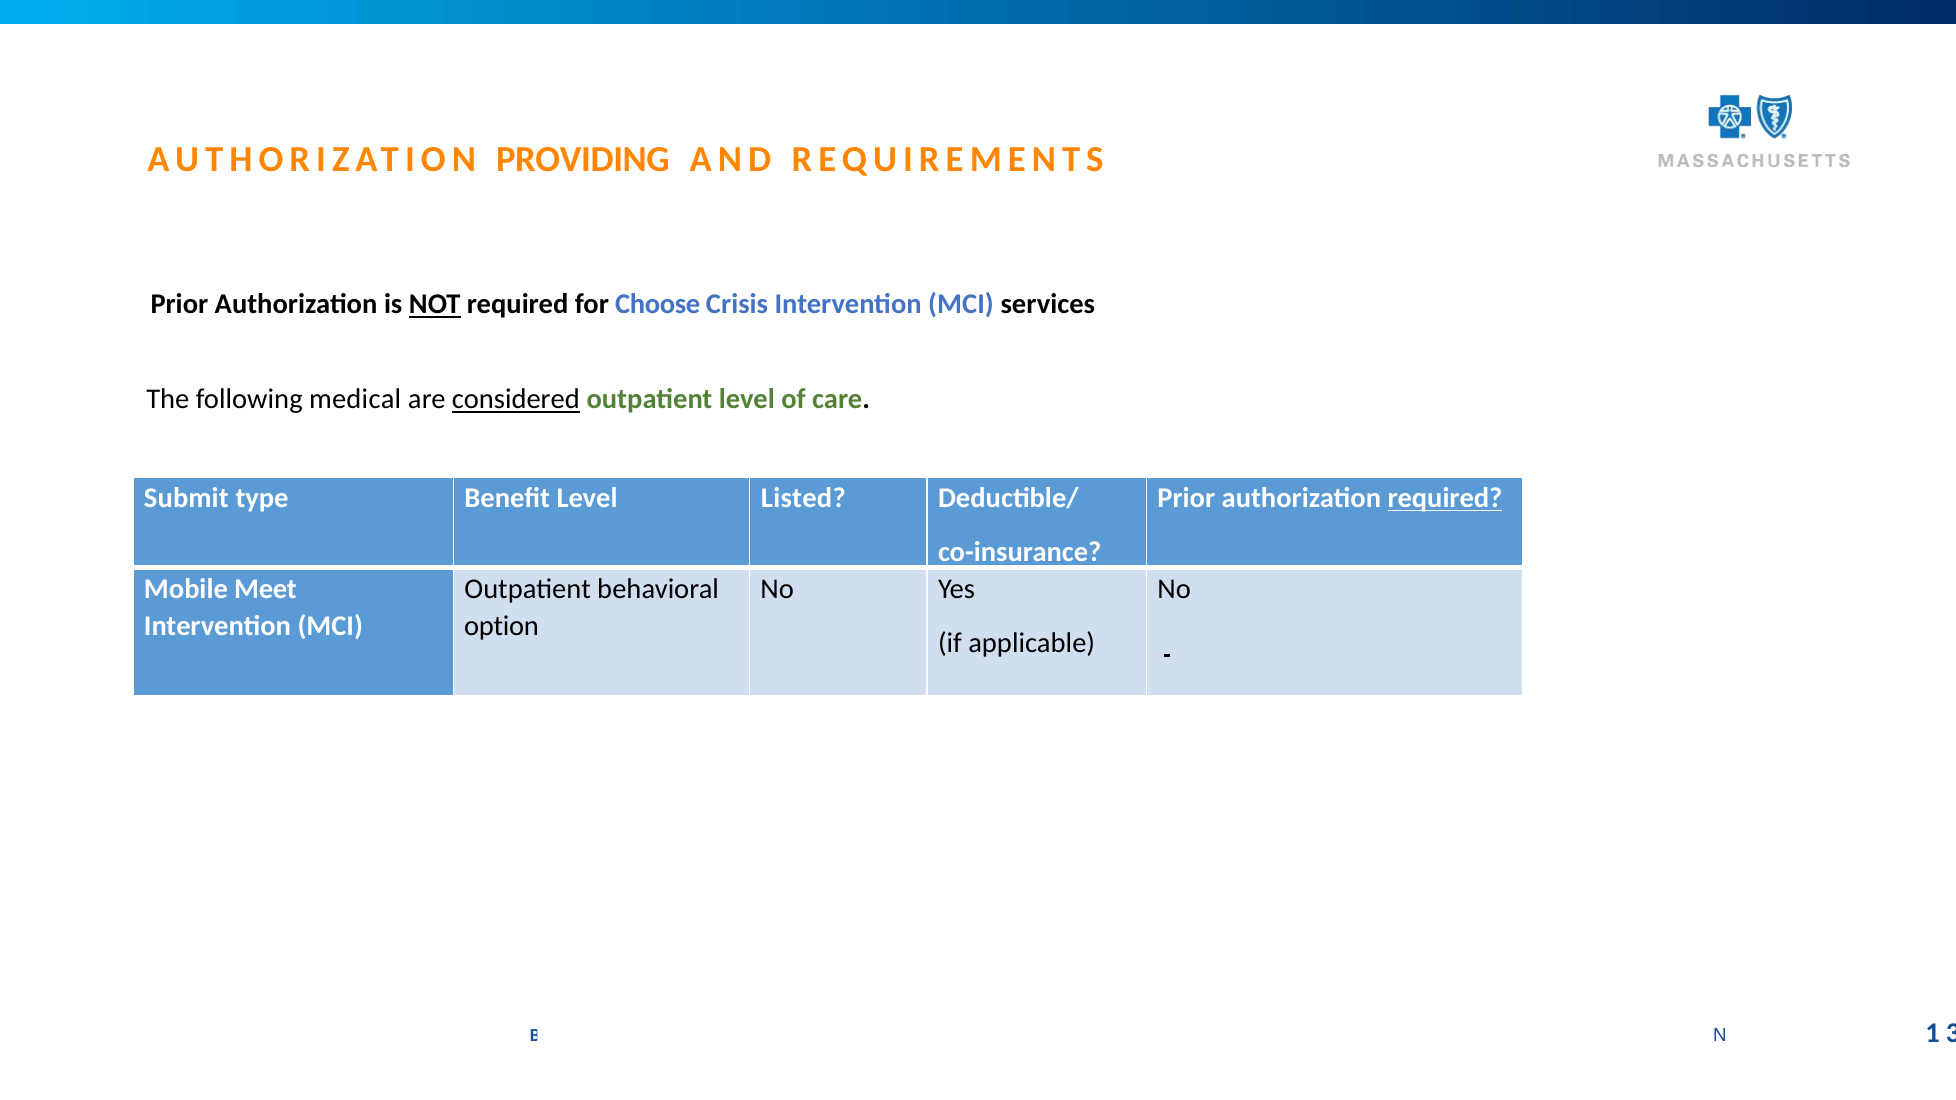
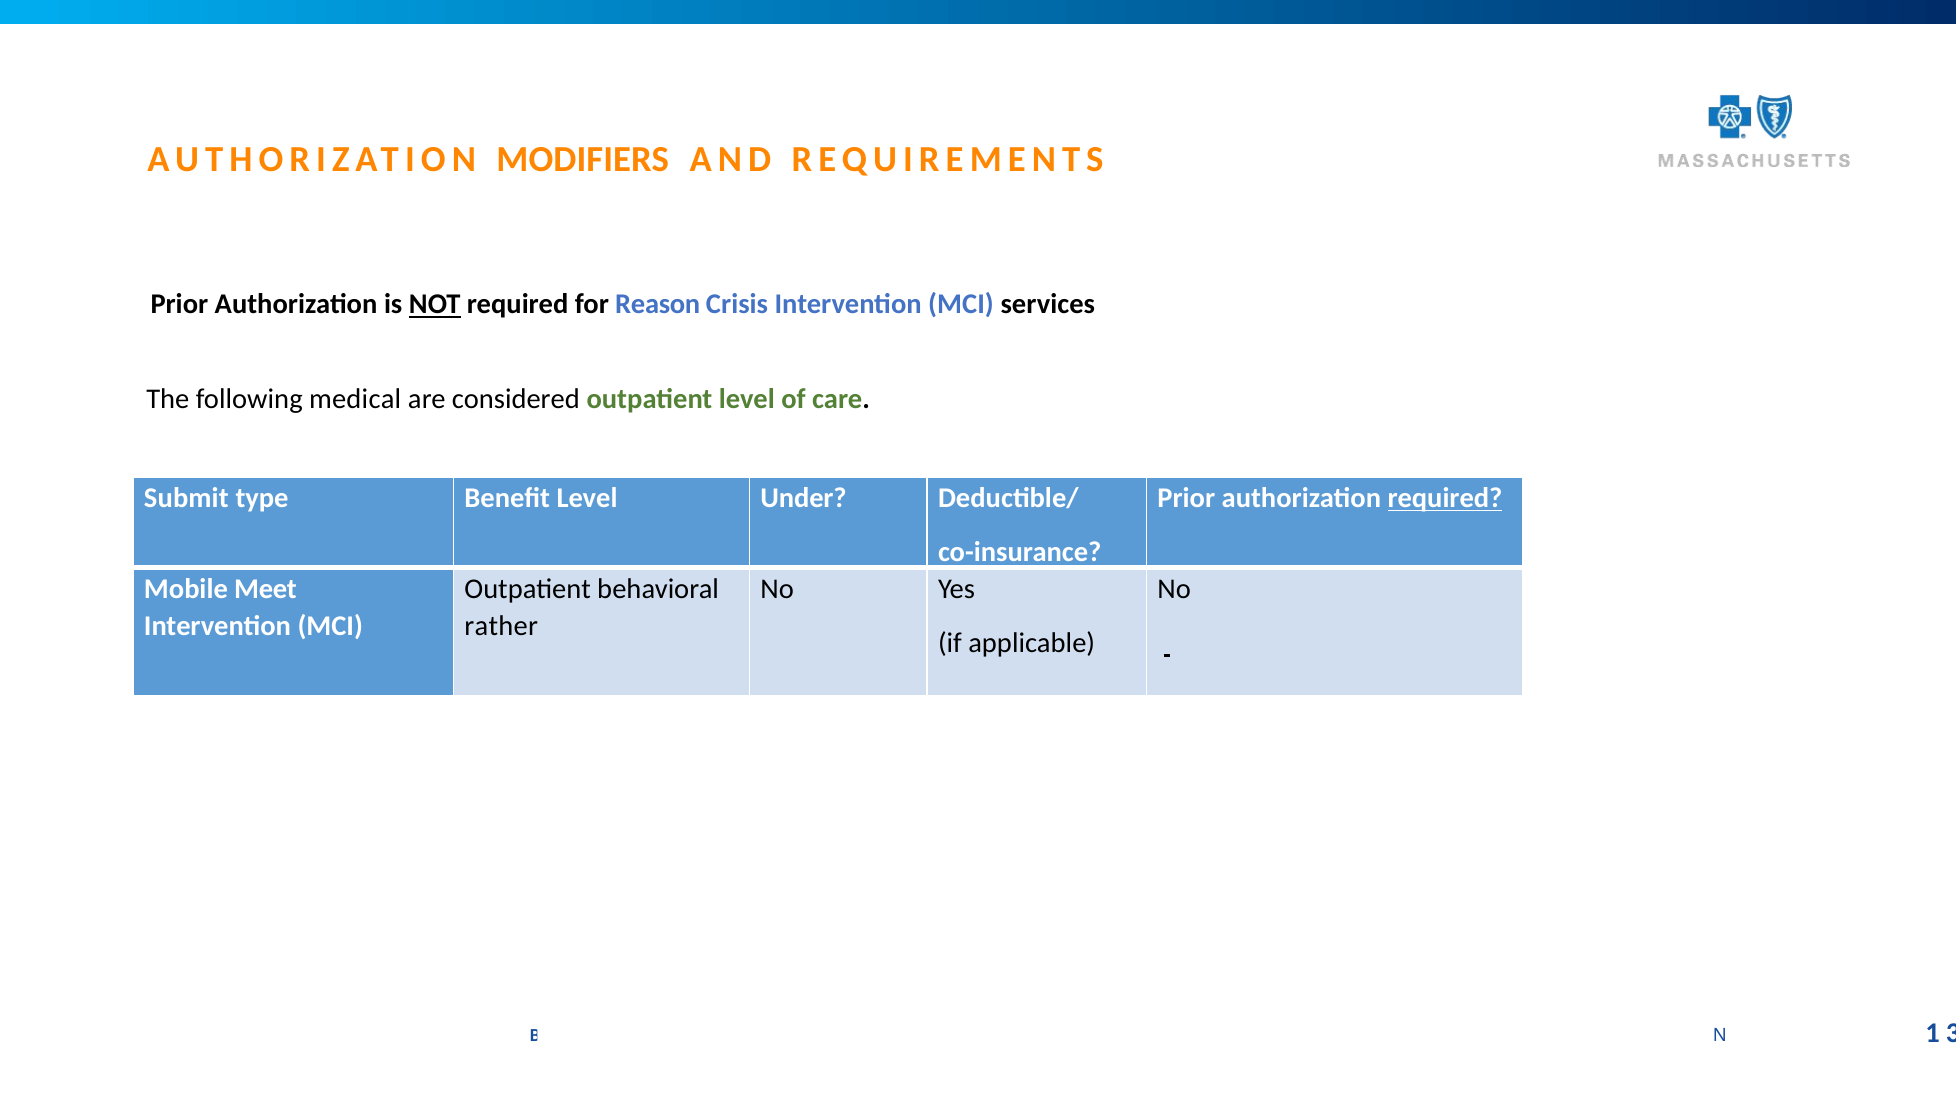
PROVIDING: PROVIDING -> MODIFIERS
Choose: Choose -> Reason
considered underline: present -> none
Listed: Listed -> Under
option: option -> rather
